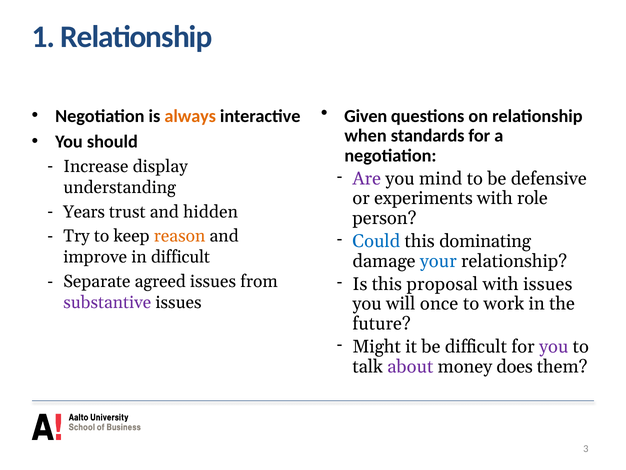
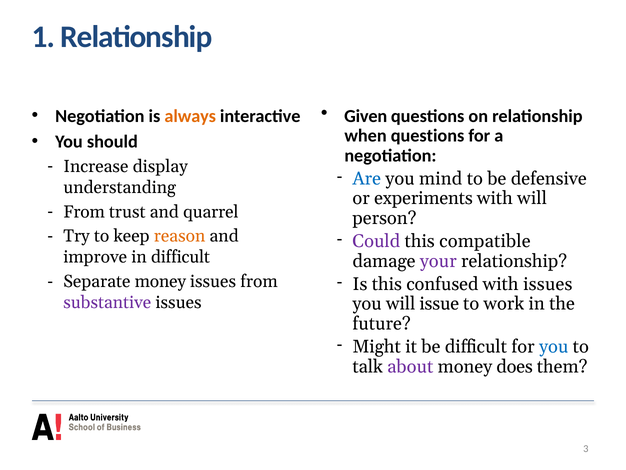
when standards: standards -> questions
Are colour: purple -> blue
with role: role -> will
Years at (84, 212): Years -> From
hidden: hidden -> quarrel
Could colour: blue -> purple
dominating: dominating -> compatible
your colour: blue -> purple
Separate agreed: agreed -> money
proposal: proposal -> confused
once: once -> issue
you at (554, 346) colour: purple -> blue
